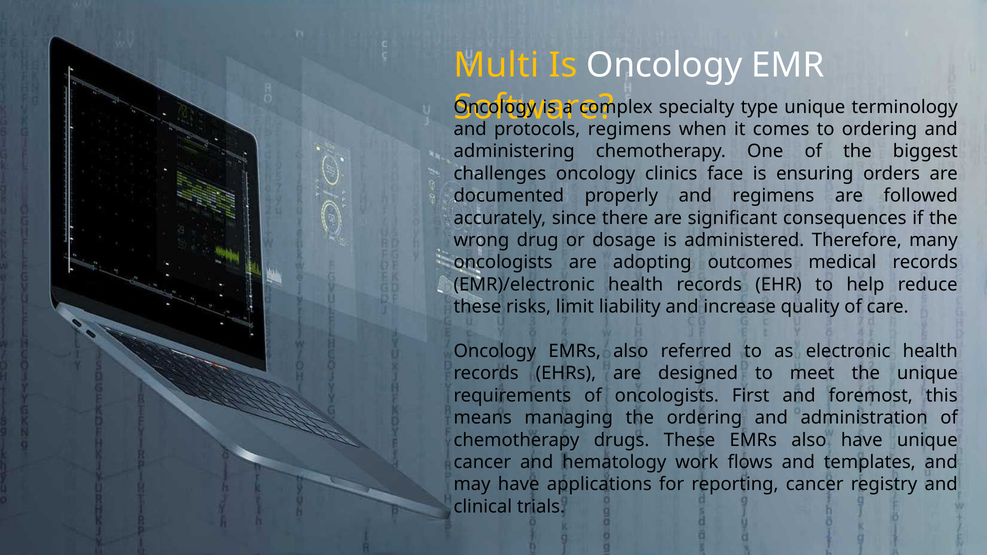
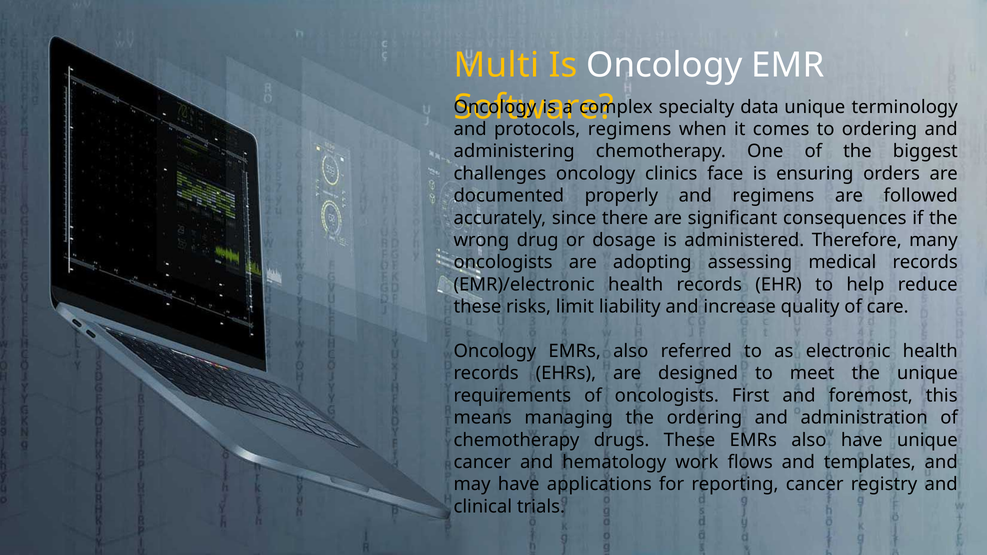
type: type -> data
outcomes: outcomes -> assessing
